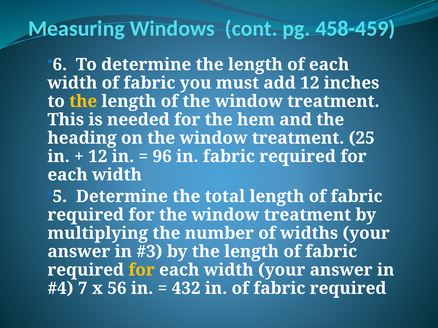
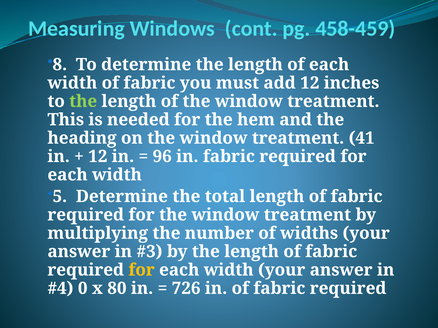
6: 6 -> 8
the at (83, 101) colour: yellow -> light green
25: 25 -> 41
7: 7 -> 0
56: 56 -> 80
432: 432 -> 726
